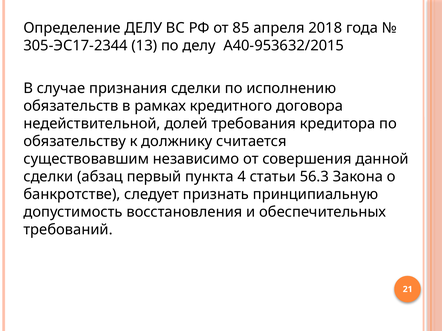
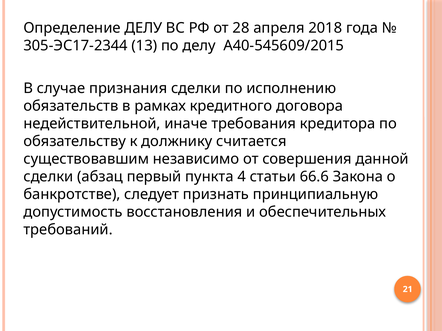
85: 85 -> 28
А40-953632/2015: А40-953632/2015 -> А40-545609/2015
долей: долей -> иначе
56.3: 56.3 -> 66.6
